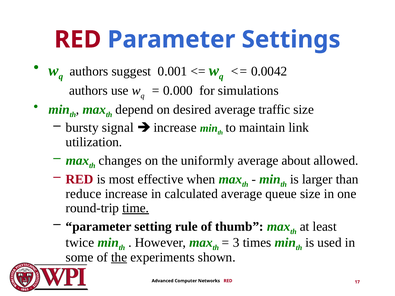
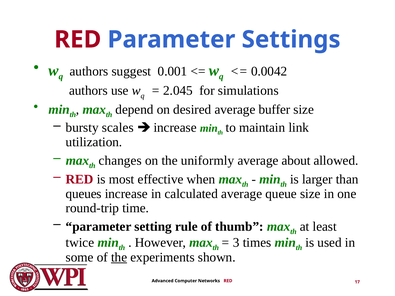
0.000: 0.000 -> 2.045
traffic: traffic -> buffer
signal: signal -> scales
reduce: reduce -> queues
time underline: present -> none
